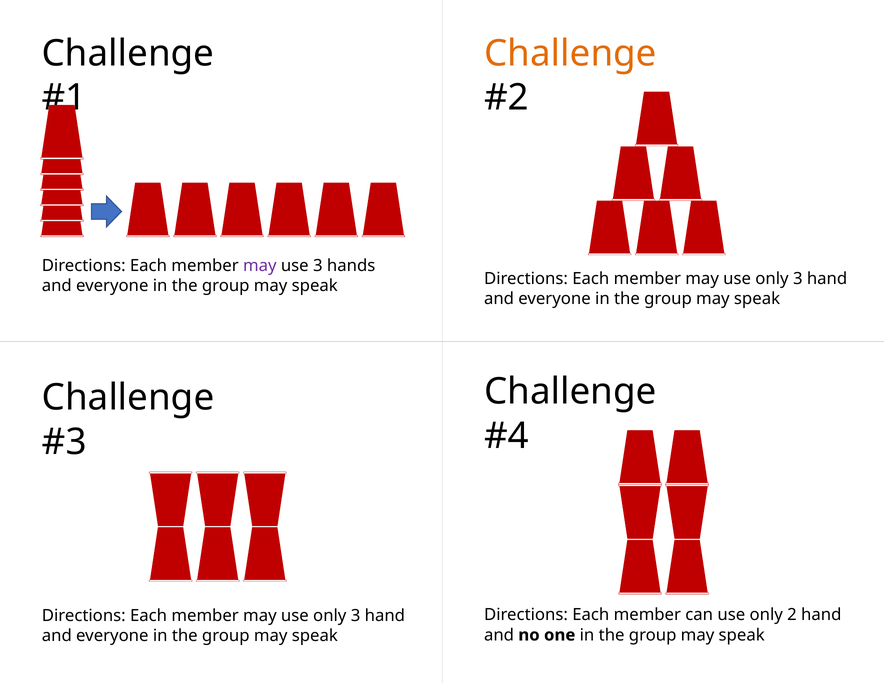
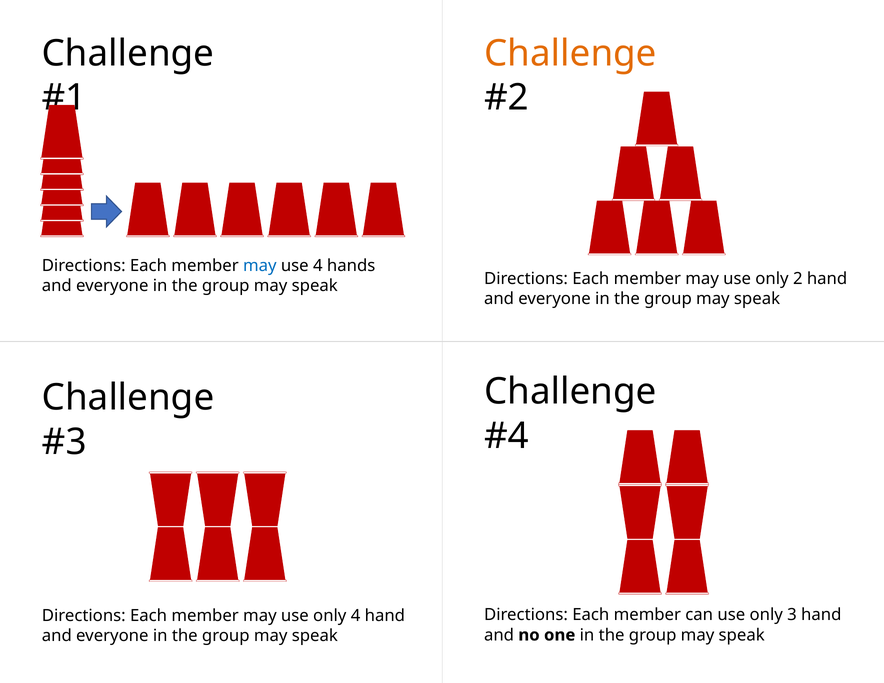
may at (260, 266) colour: purple -> blue
use 3: 3 -> 4
3 at (798, 279): 3 -> 2
2: 2 -> 3
3 at (356, 616): 3 -> 4
